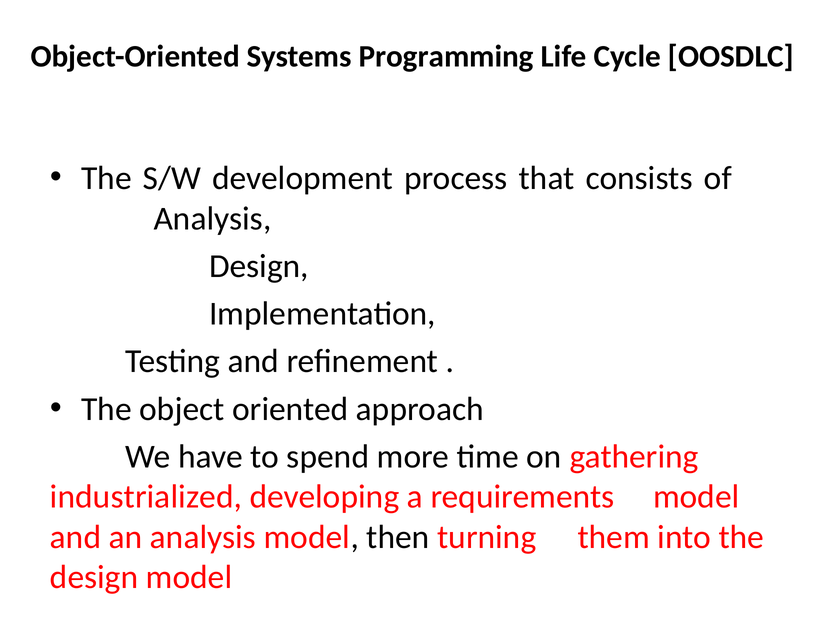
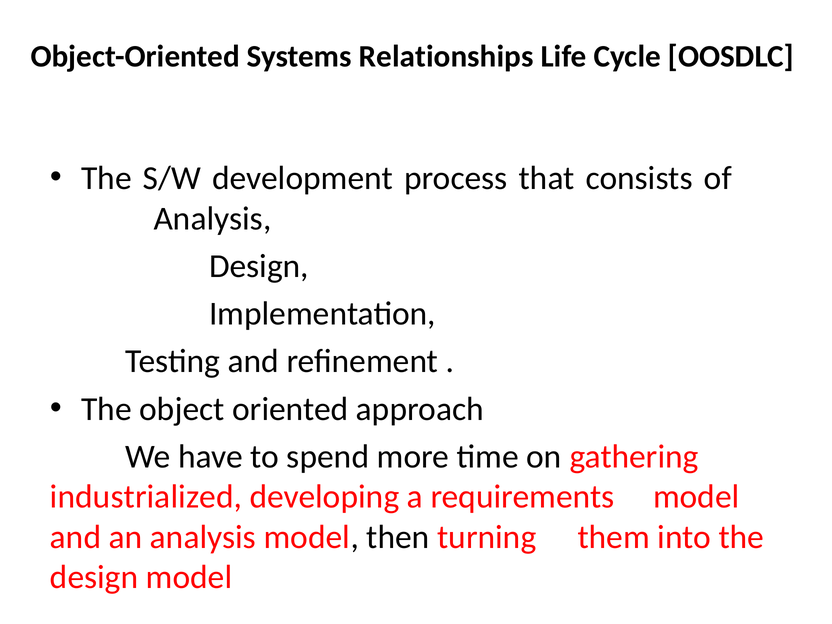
Programming: Programming -> Relationships
